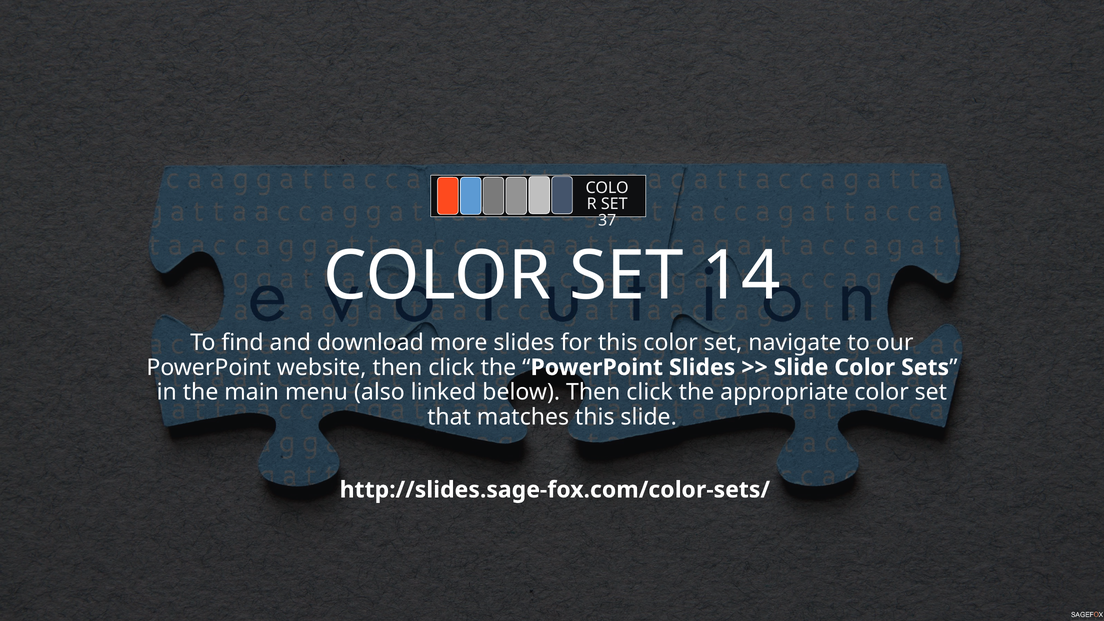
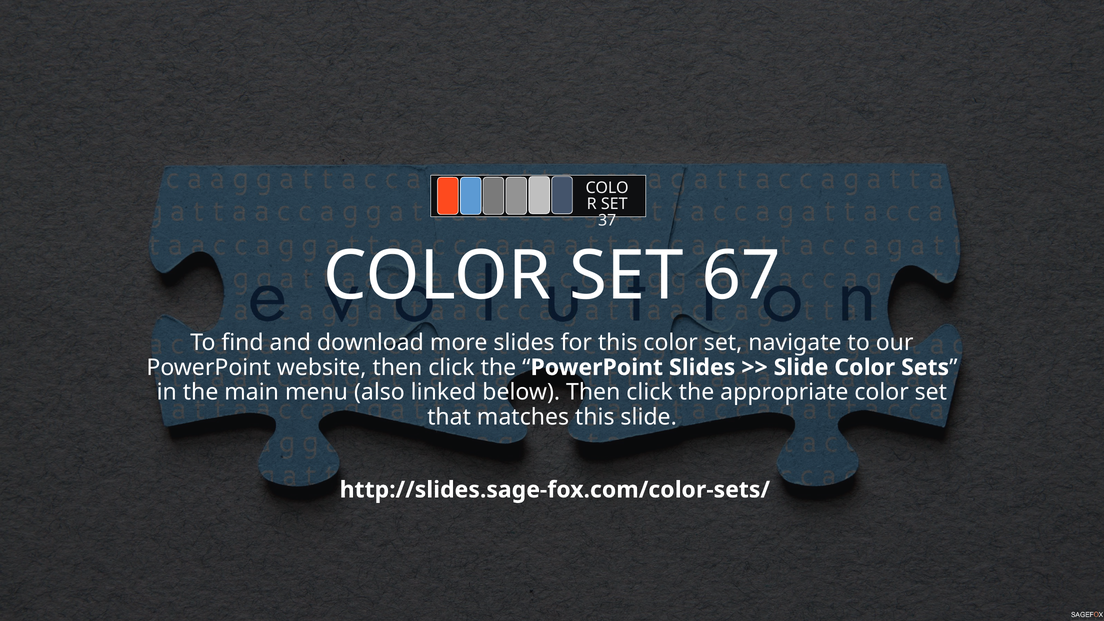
14: 14 -> 67
